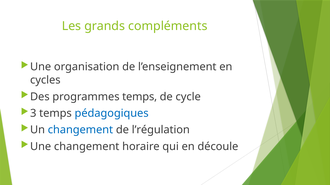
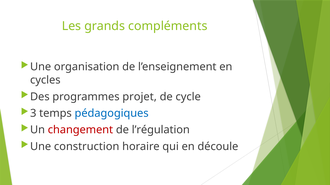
programmes temps: temps -> projet
changement at (80, 130) colour: blue -> red
Une changement: changement -> construction
